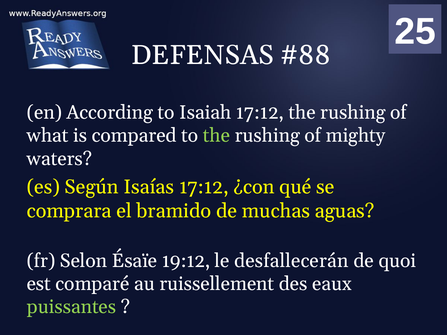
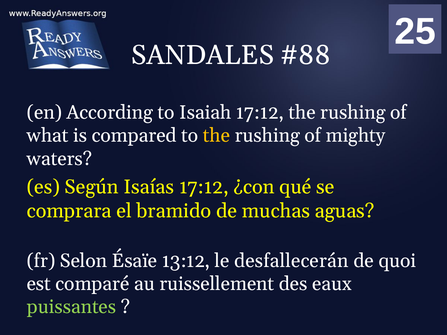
DEFENSAS: DEFENSAS -> SANDALES
the at (217, 136) colour: light green -> yellow
19:12: 19:12 -> 13:12
